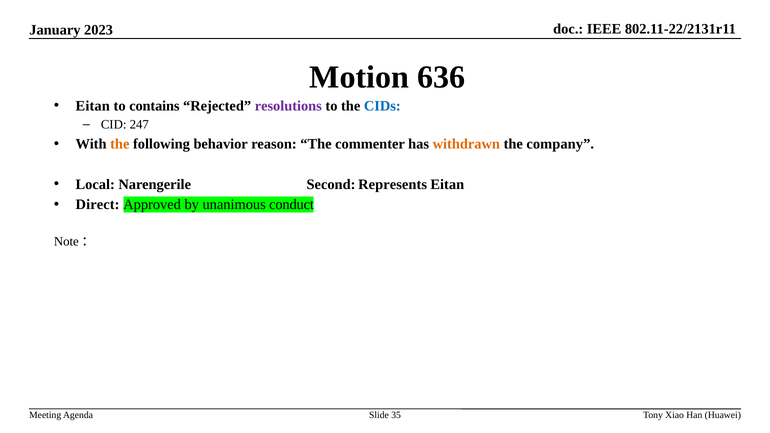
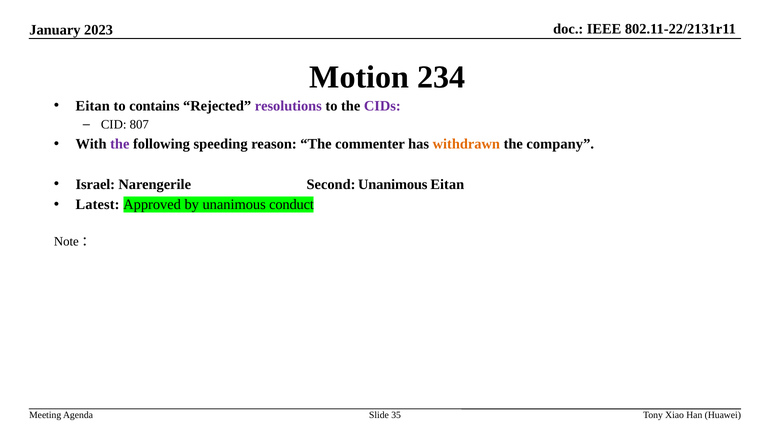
636: 636 -> 234
CIDs colour: blue -> purple
247: 247 -> 807
the at (120, 144) colour: orange -> purple
behavior: behavior -> speeding
Local: Local -> Israel
Second Represents: Represents -> Unanimous
Direct: Direct -> Latest
